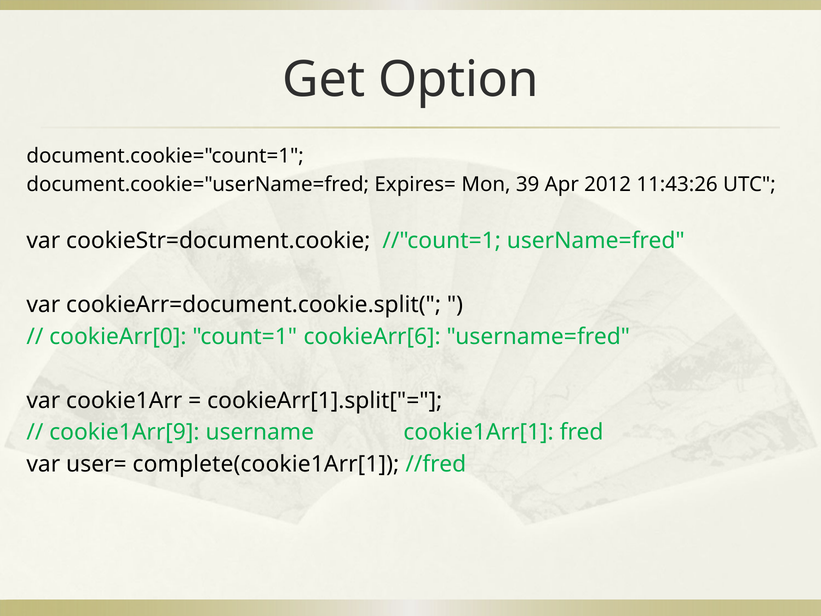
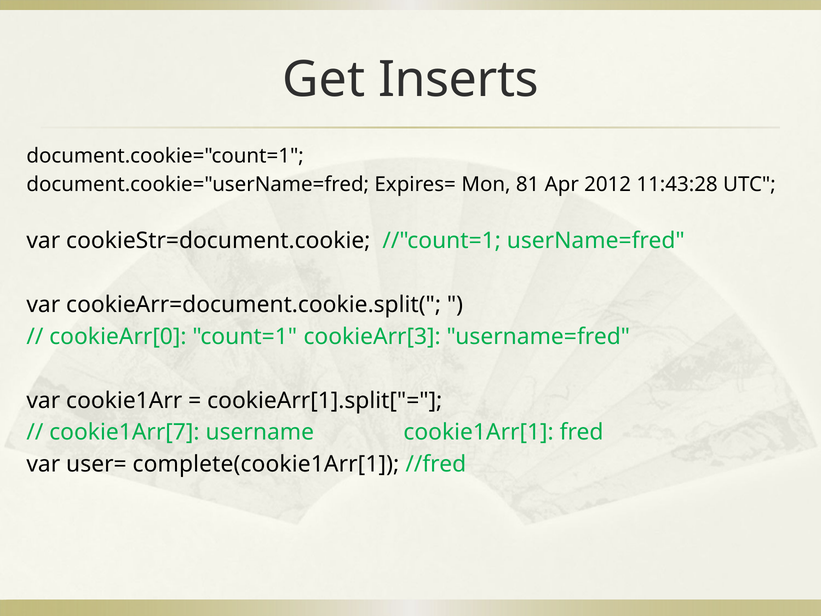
Option: Option -> Inserts
39: 39 -> 81
11:43:26: 11:43:26 -> 11:43:28
cookieArr[6: cookieArr[6 -> cookieArr[3
cookie1Arr[9: cookie1Arr[9 -> cookie1Arr[7
